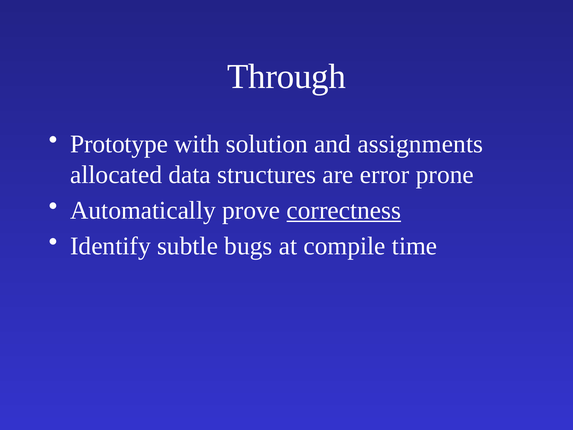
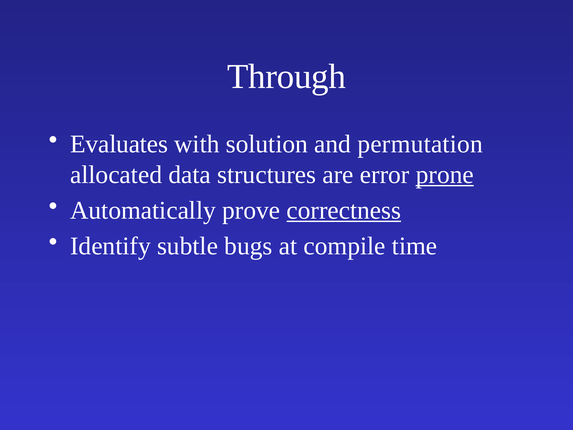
Prototype: Prototype -> Evaluates
assignments: assignments -> permutation
prone underline: none -> present
